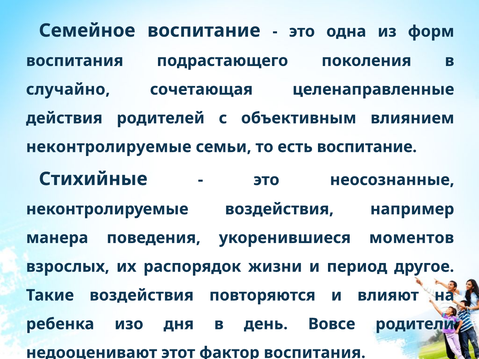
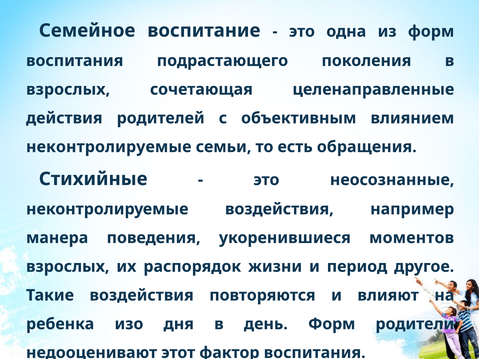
случайно at (68, 89): случайно -> взрослых
есть воспитание: воспитание -> обращения
день Вовсе: Вовсе -> Форм
